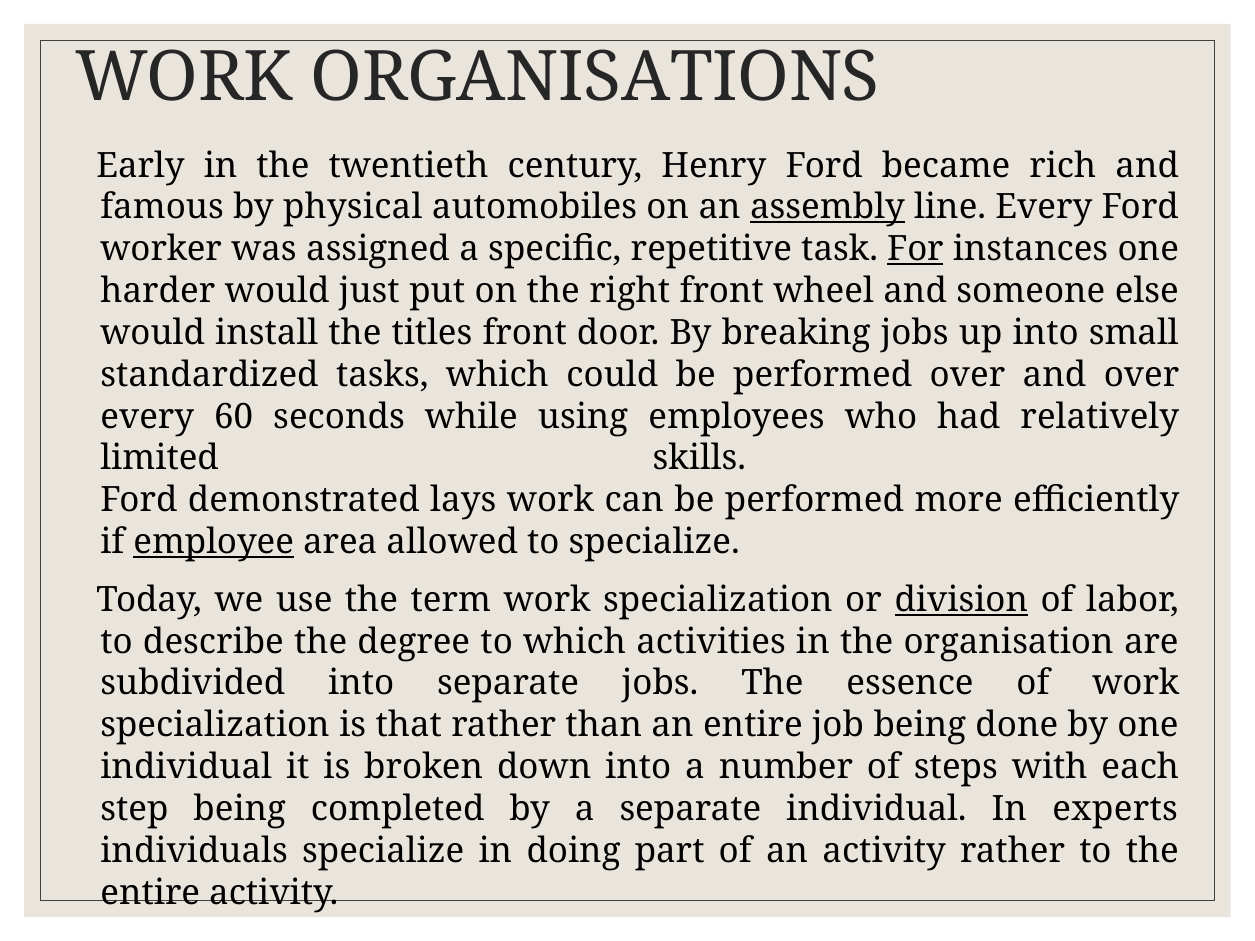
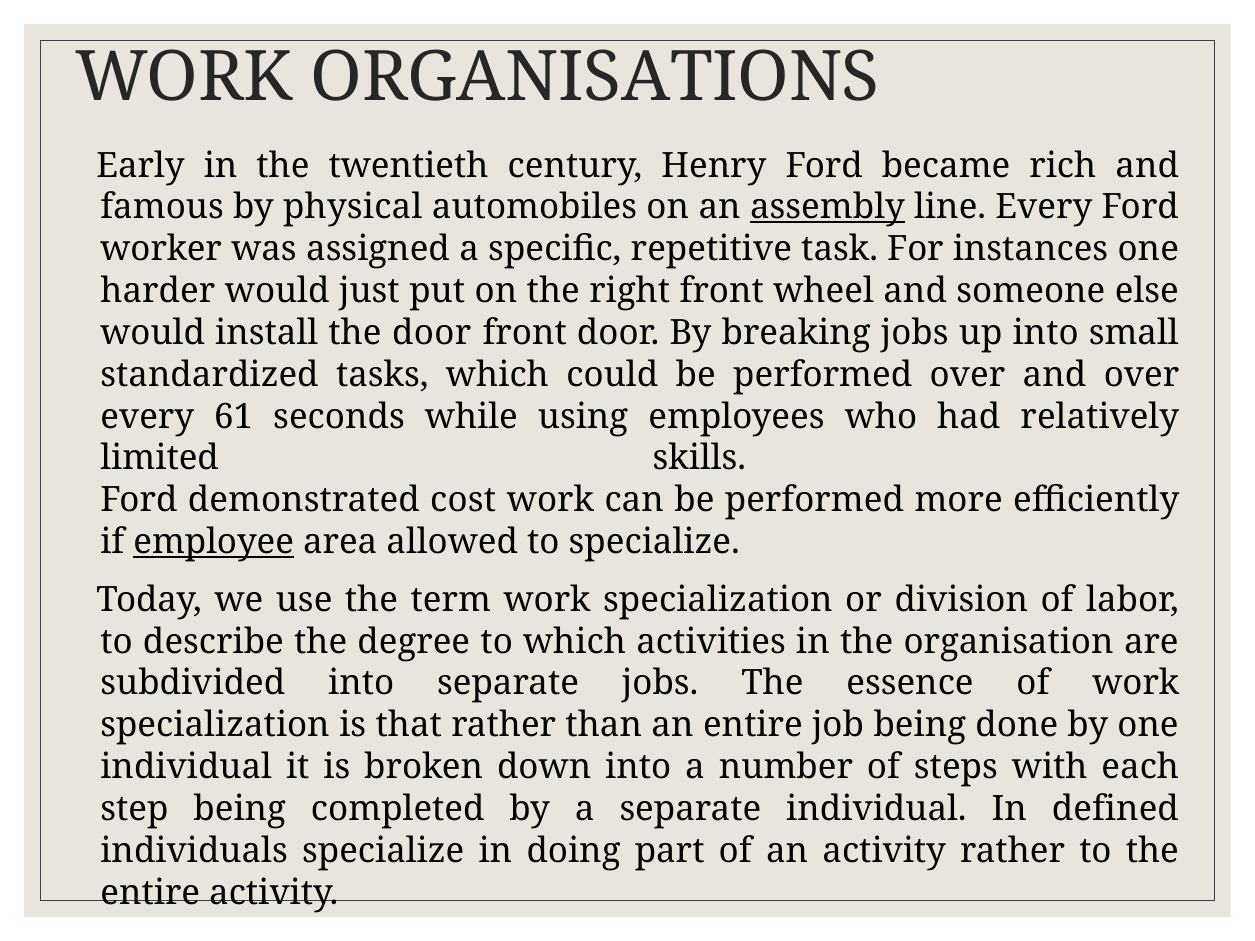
For underline: present -> none
the titles: titles -> door
60: 60 -> 61
lays: lays -> cost
division underline: present -> none
experts: experts -> defined
